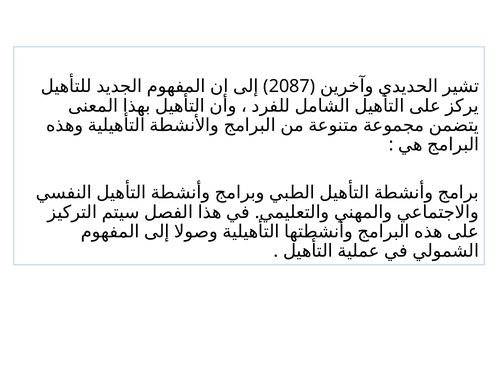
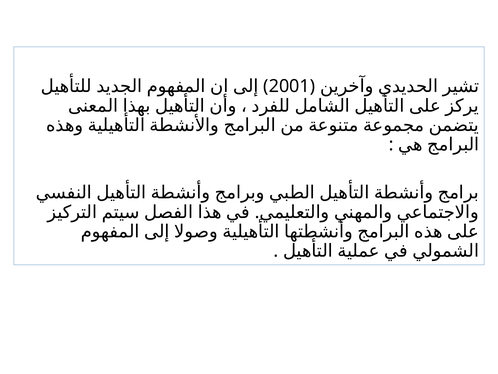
2087: 2087 -> 2001
